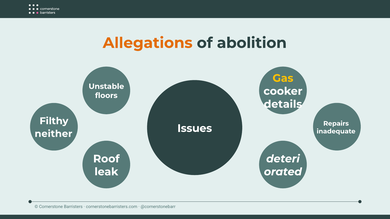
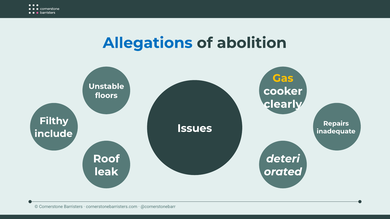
Allegations colour: orange -> blue
details: details -> clearly
neither: neither -> include
